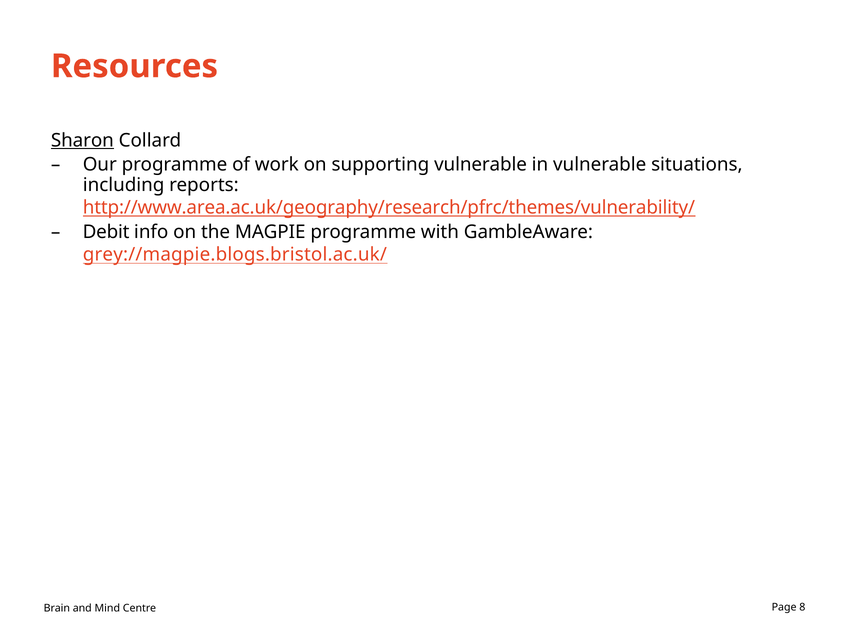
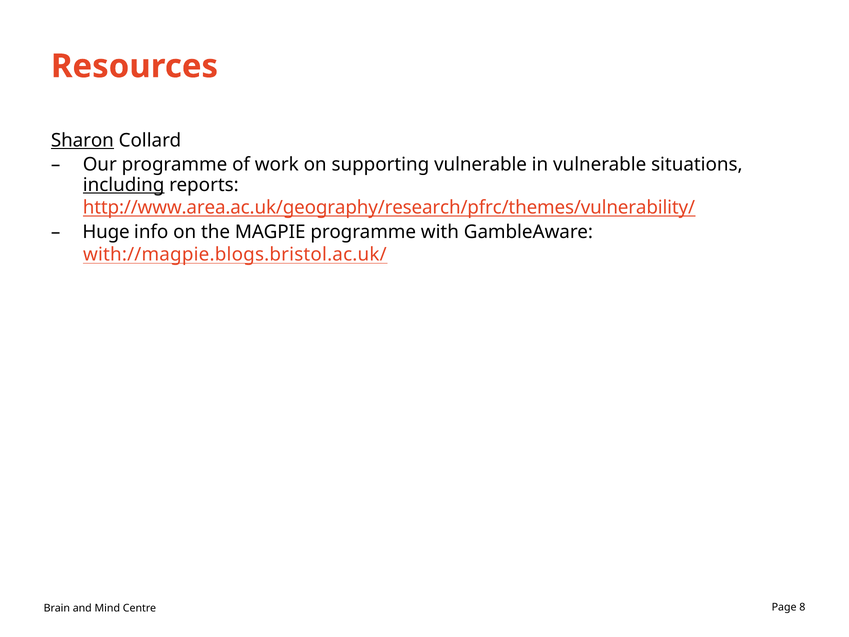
including underline: none -> present
Debit: Debit -> Huge
grey://magpie.blogs.bristol.ac.uk/: grey://magpie.blogs.bristol.ac.uk/ -> with://magpie.blogs.bristol.ac.uk/
